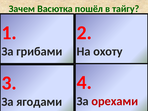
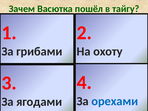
орехами colour: red -> blue
